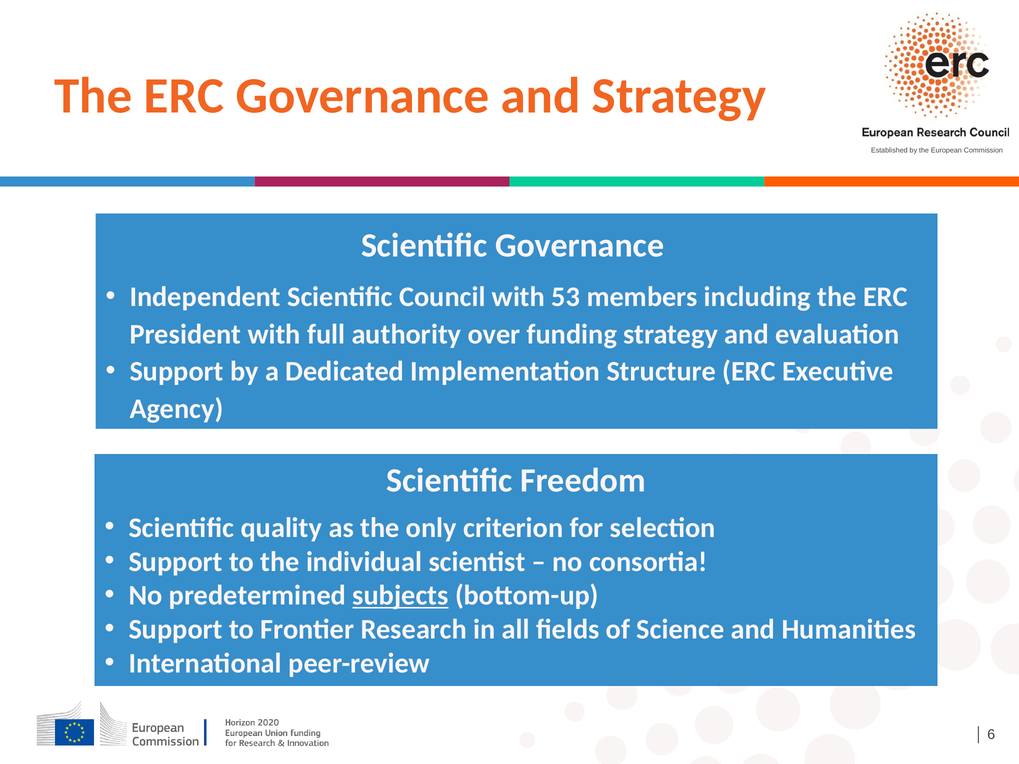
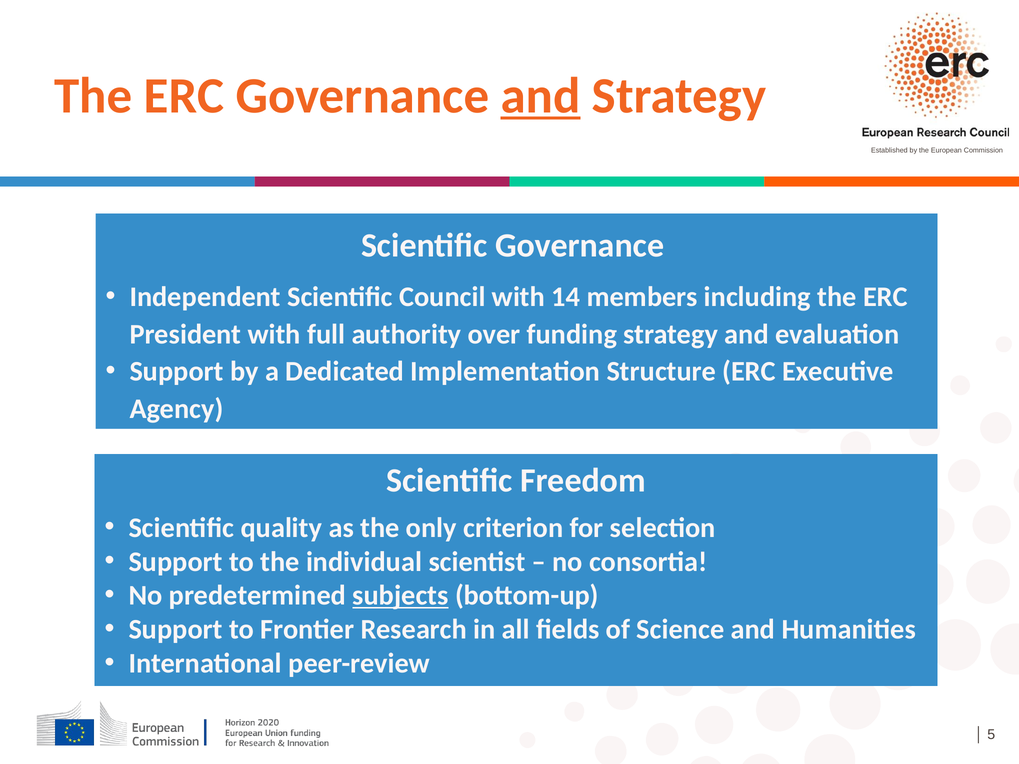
and at (541, 96) underline: none -> present
53: 53 -> 14
6: 6 -> 5
